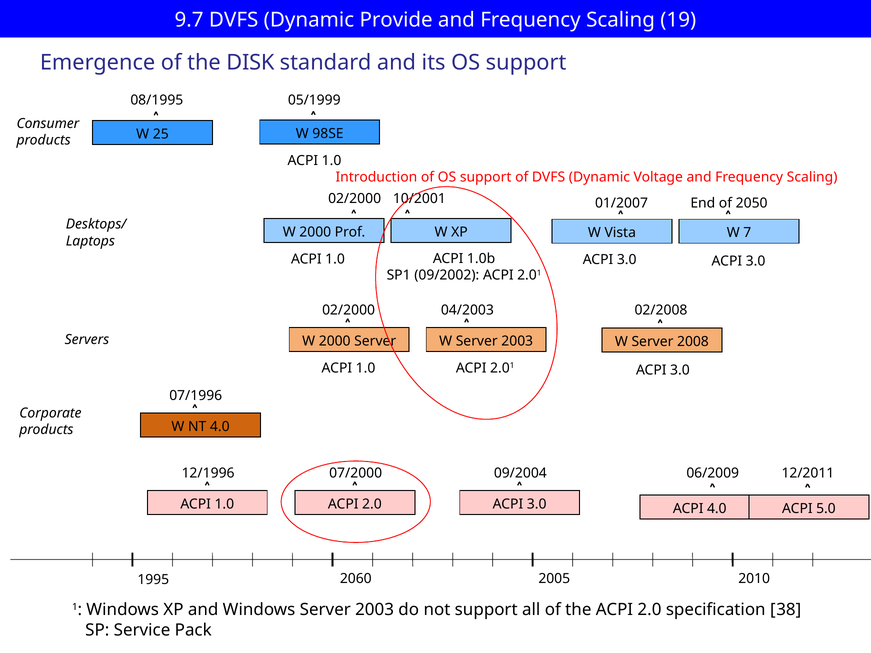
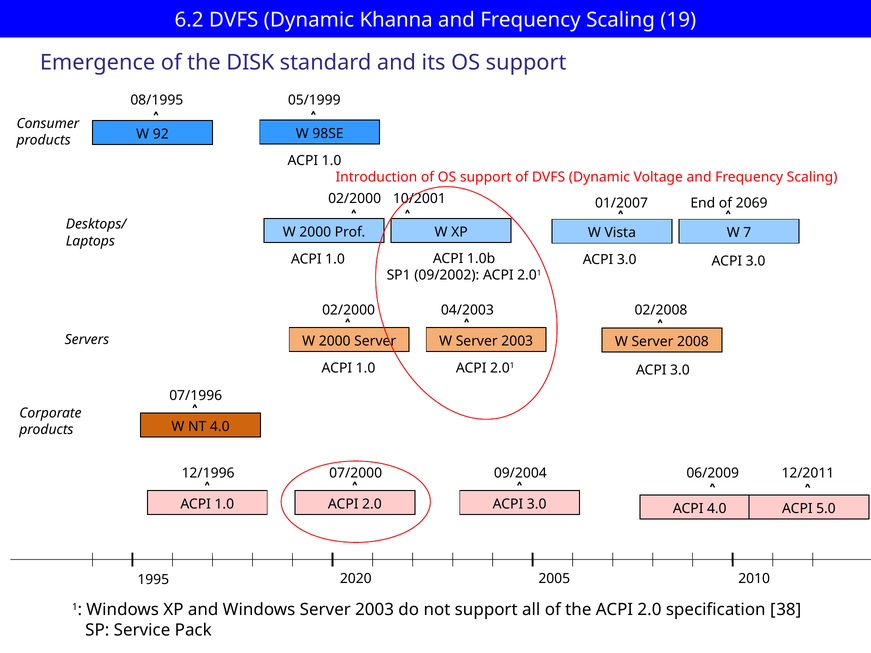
9.7: 9.7 -> 6.2
Provide: Provide -> Khanna
25: 25 -> 92
2050: 2050 -> 2069
2060: 2060 -> 2020
